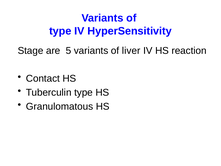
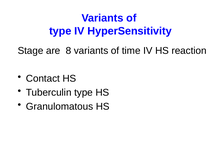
5: 5 -> 8
liver: liver -> time
